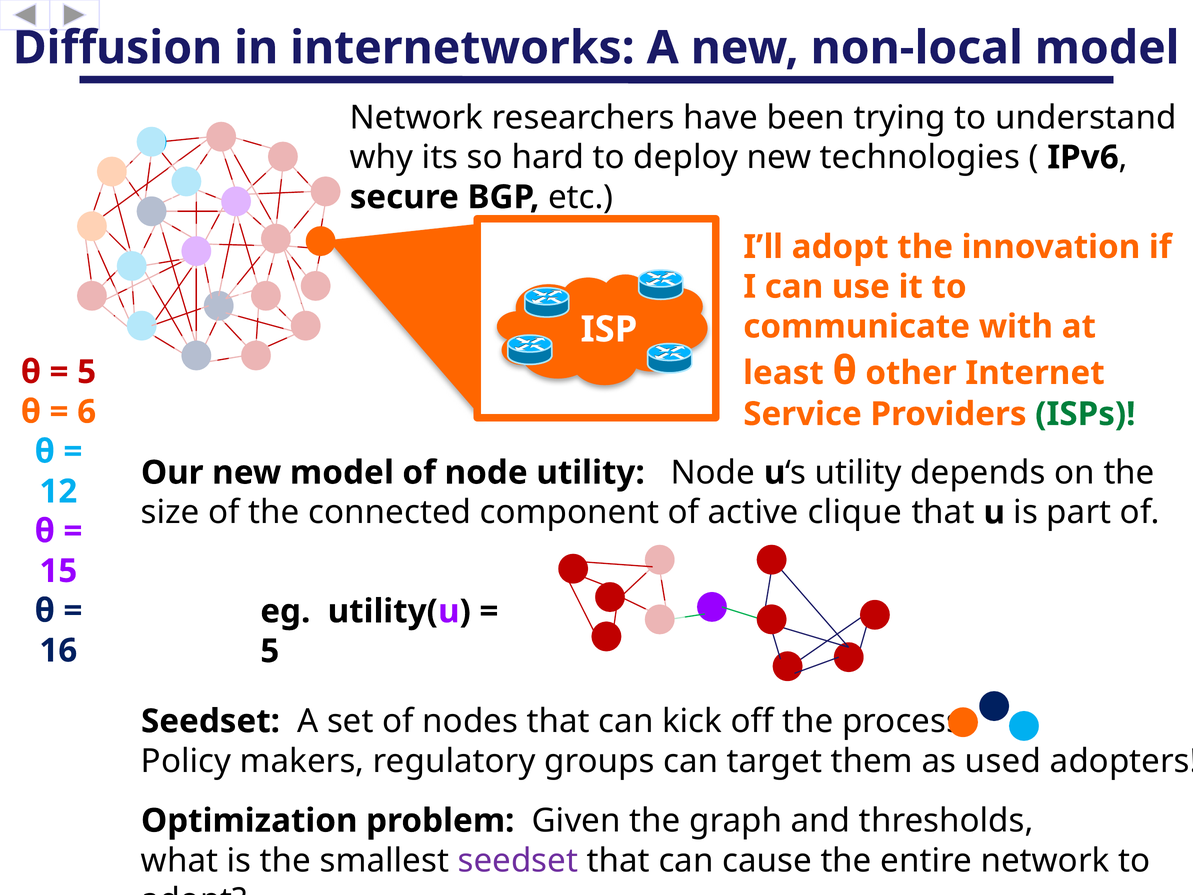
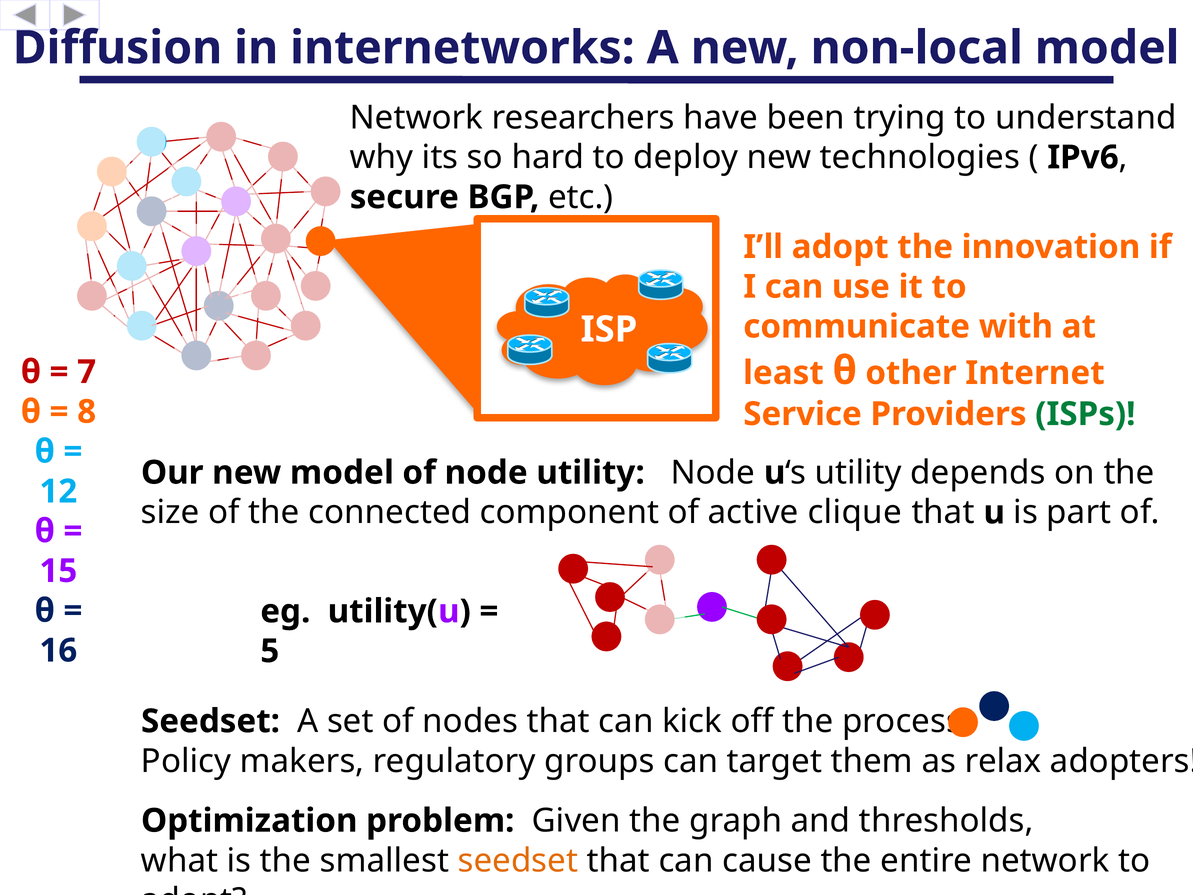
5 at (87, 372): 5 -> 7
6: 6 -> 8
used: used -> relax
seedset at (518, 860) colour: purple -> orange
